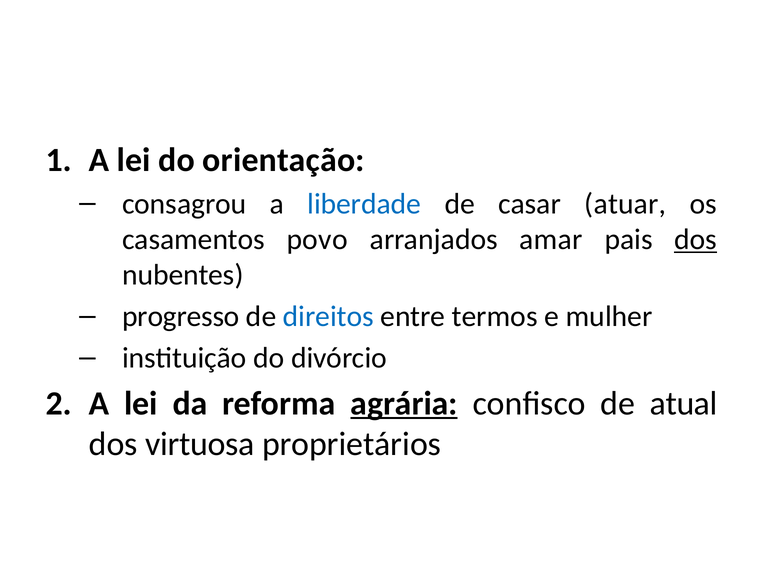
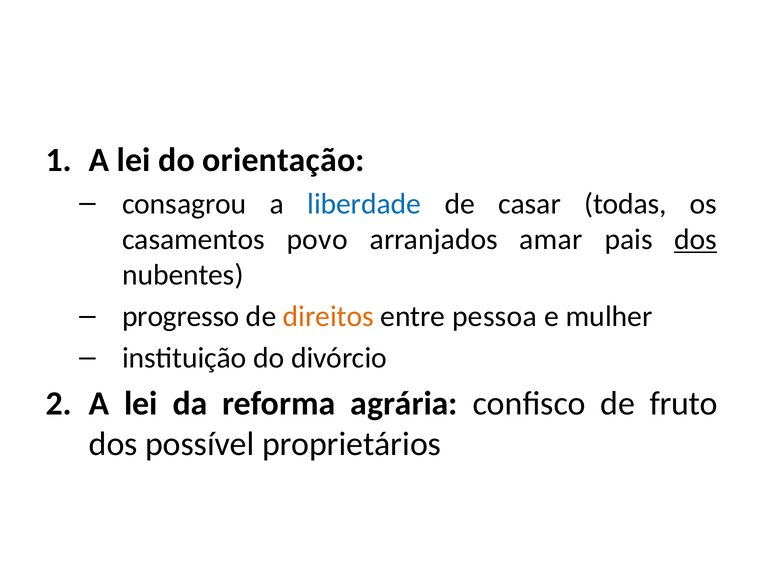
atuar: atuar -> todas
direitos colour: blue -> orange
termos: termos -> pessoa
agrária underline: present -> none
atual: atual -> fruto
virtuosa: virtuosa -> possível
